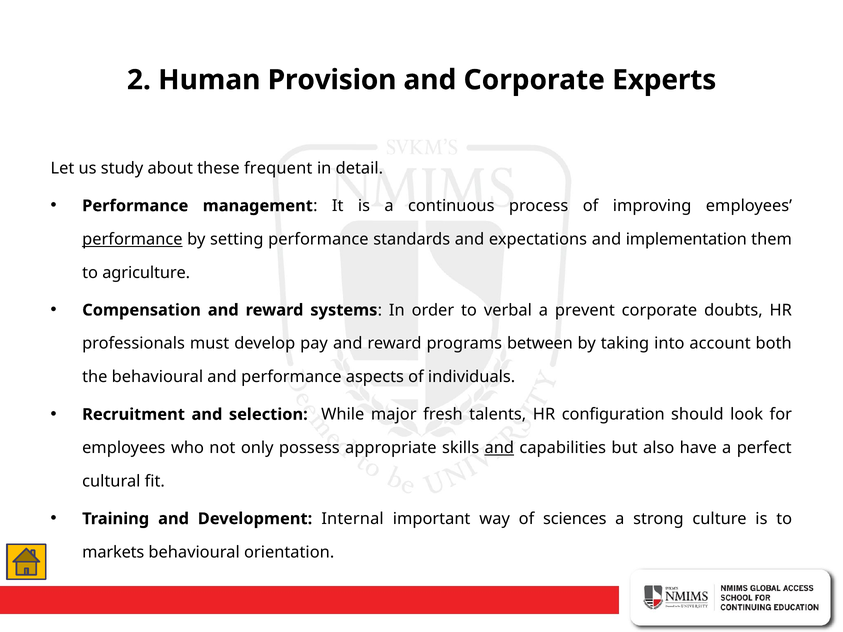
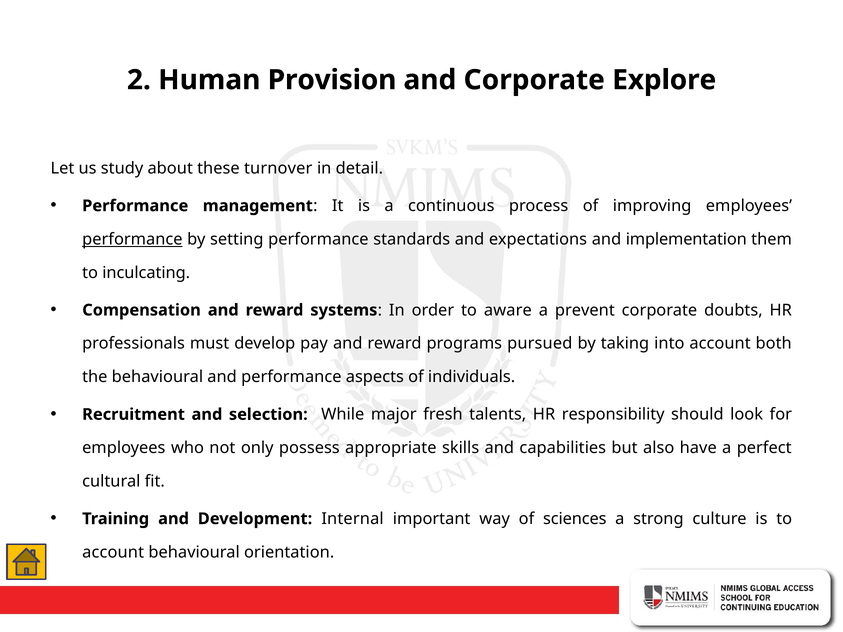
Experts: Experts -> Explore
frequent: frequent -> turnover
agriculture: agriculture -> inculcating
verbal: verbal -> aware
between: between -> pursued
configuration: configuration -> responsibility
and at (499, 448) underline: present -> none
markets at (113, 552): markets -> account
